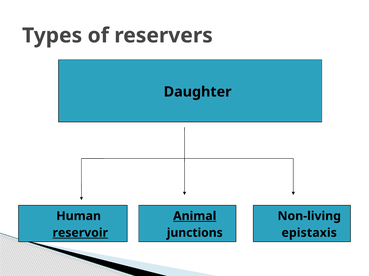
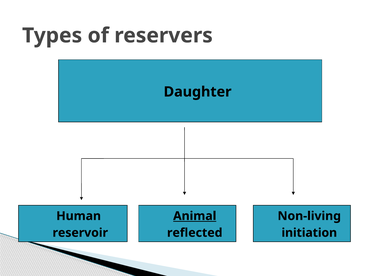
reservoir underline: present -> none
junctions: junctions -> reflected
epistaxis: epistaxis -> initiation
